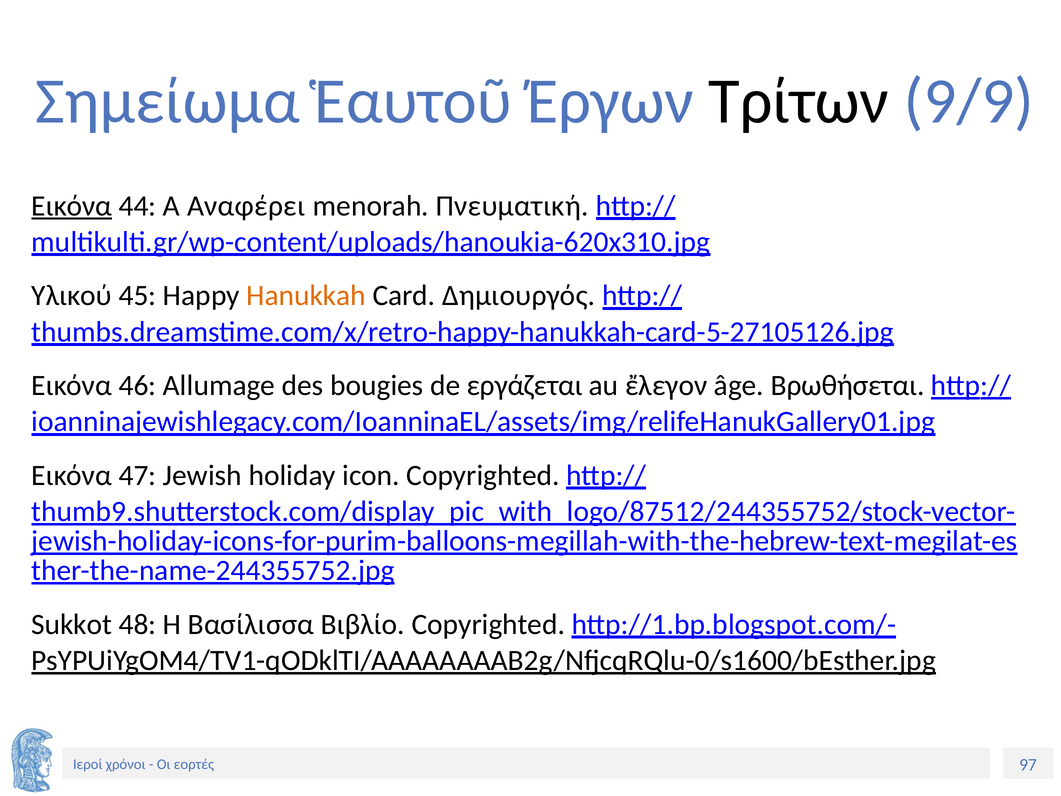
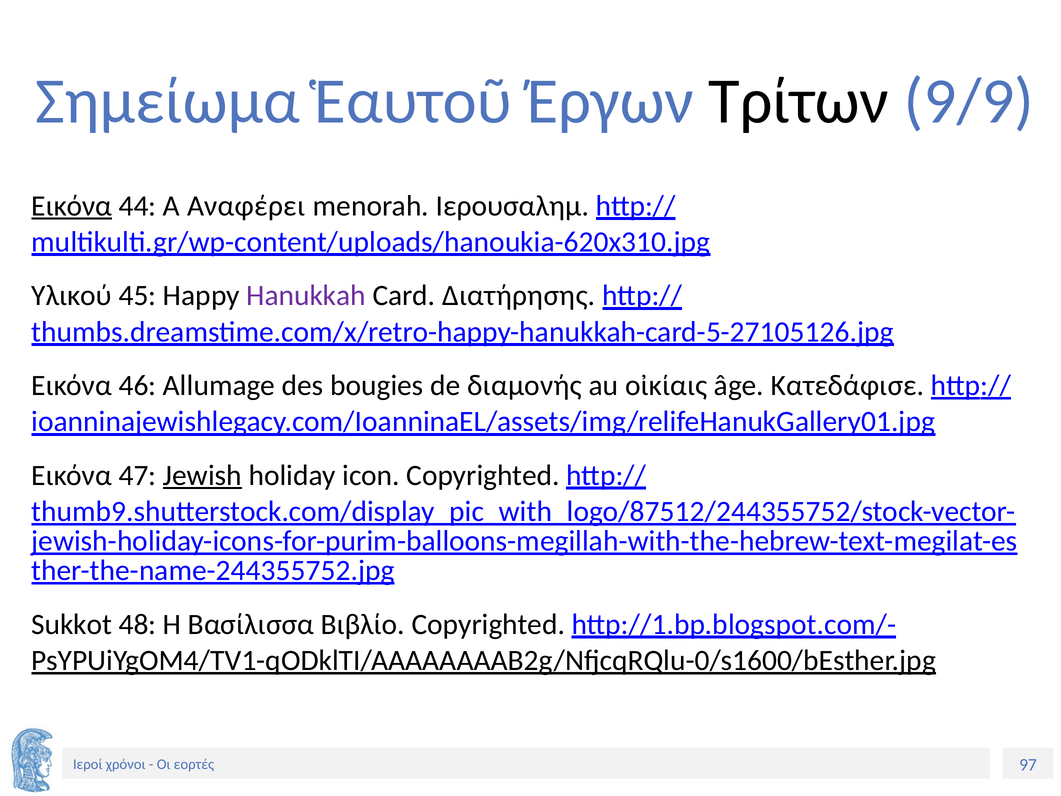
Πνευματική: Πνευματική -> Ιερουσαλημ
Hanukkah colour: orange -> purple
Δημιουργός: Δημιουργός -> Διατήρησης
εργάζεται: εργάζεται -> διαμονής
ἔλεγον: ἔλεγον -> οἰκίαις
Βρωθήσεται: Βρωθήσεται -> Κατεδάφισε
Jewish underline: none -> present
